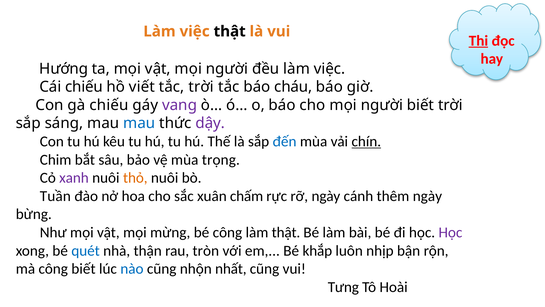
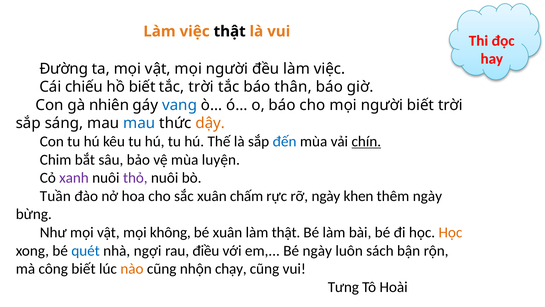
Thi underline: present -> none
Hướng: Hướng -> Đường
hồ viết: viết -> biết
cháu: cháu -> thân
gà chiếu: chiếu -> nhiên
vang colour: purple -> blue
dậy colour: purple -> orange
trọng: trọng -> luyện
thỏ colour: orange -> purple
cánh: cánh -> khen
mừng: mừng -> không
bé công: công -> xuân
Học at (450, 232) colour: purple -> orange
thận: thận -> ngợi
tròn: tròn -> điều
Bé khắp: khắp -> ngày
nhịp: nhịp -> sách
nào colour: blue -> orange
nhất: nhất -> chạy
